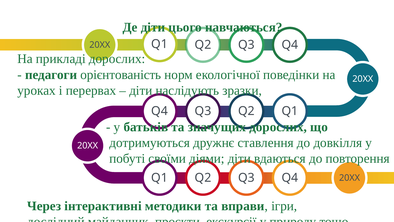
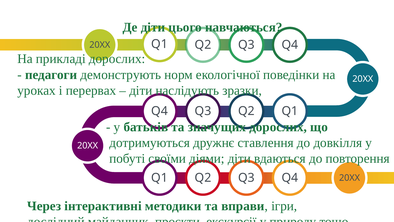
орієнтованість: орієнтованість -> демонструють
